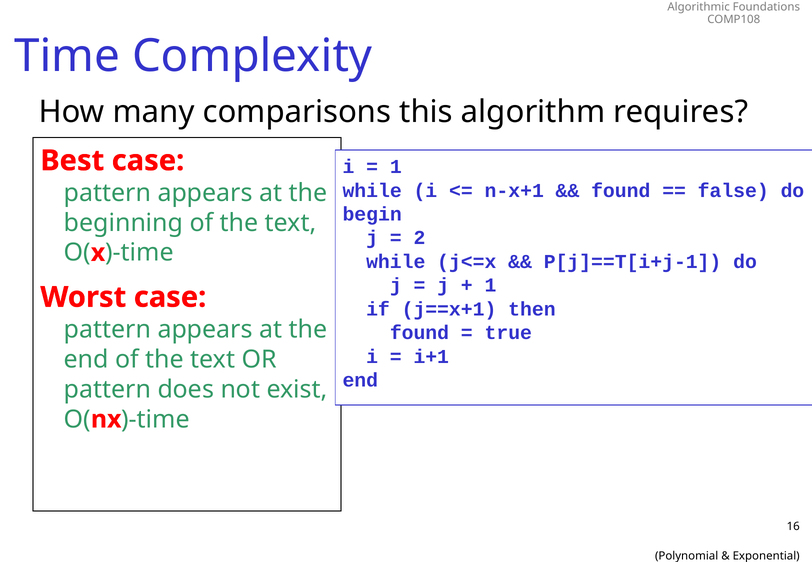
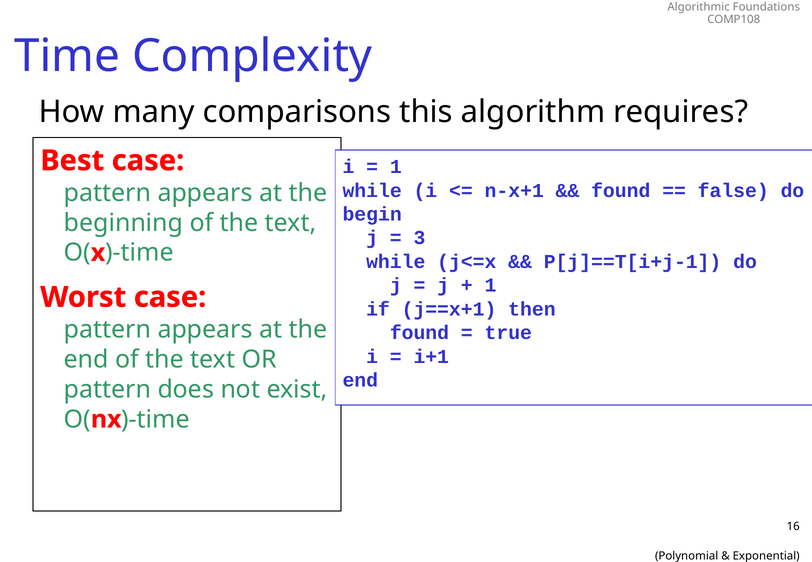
2: 2 -> 3
